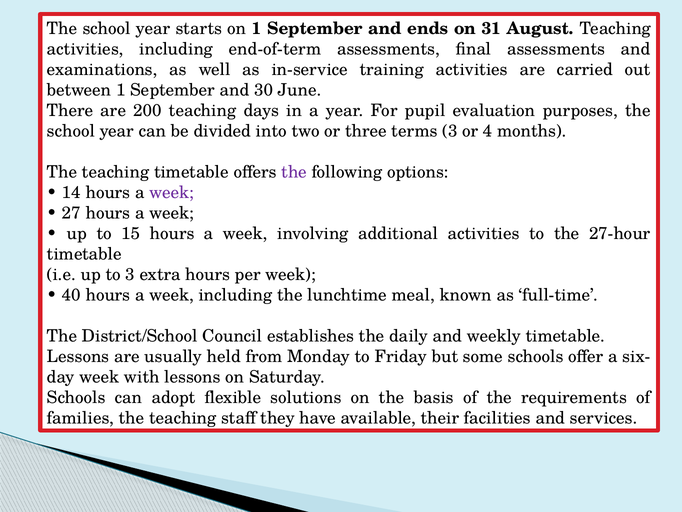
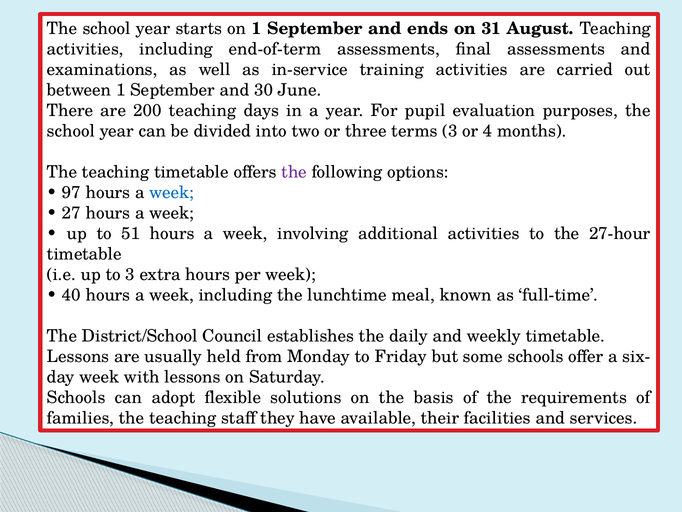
14: 14 -> 97
week at (172, 193) colour: purple -> blue
15: 15 -> 51
